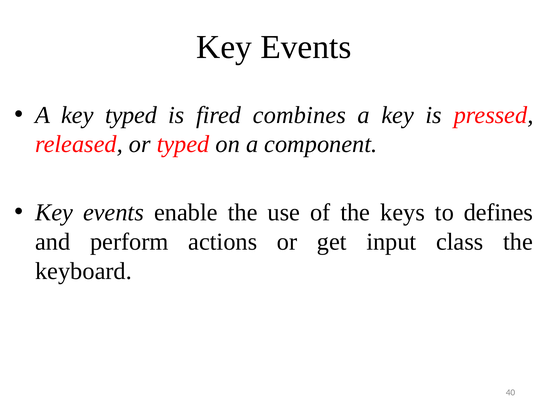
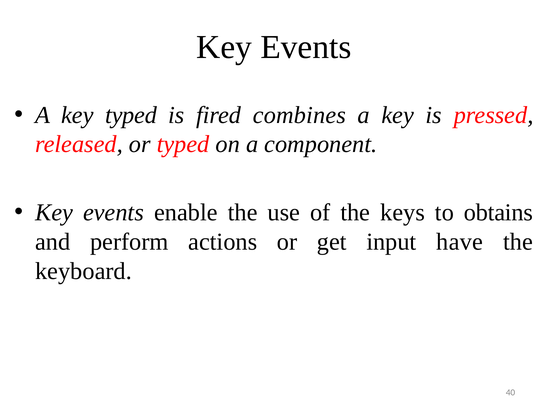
defines: defines -> obtains
class: class -> have
